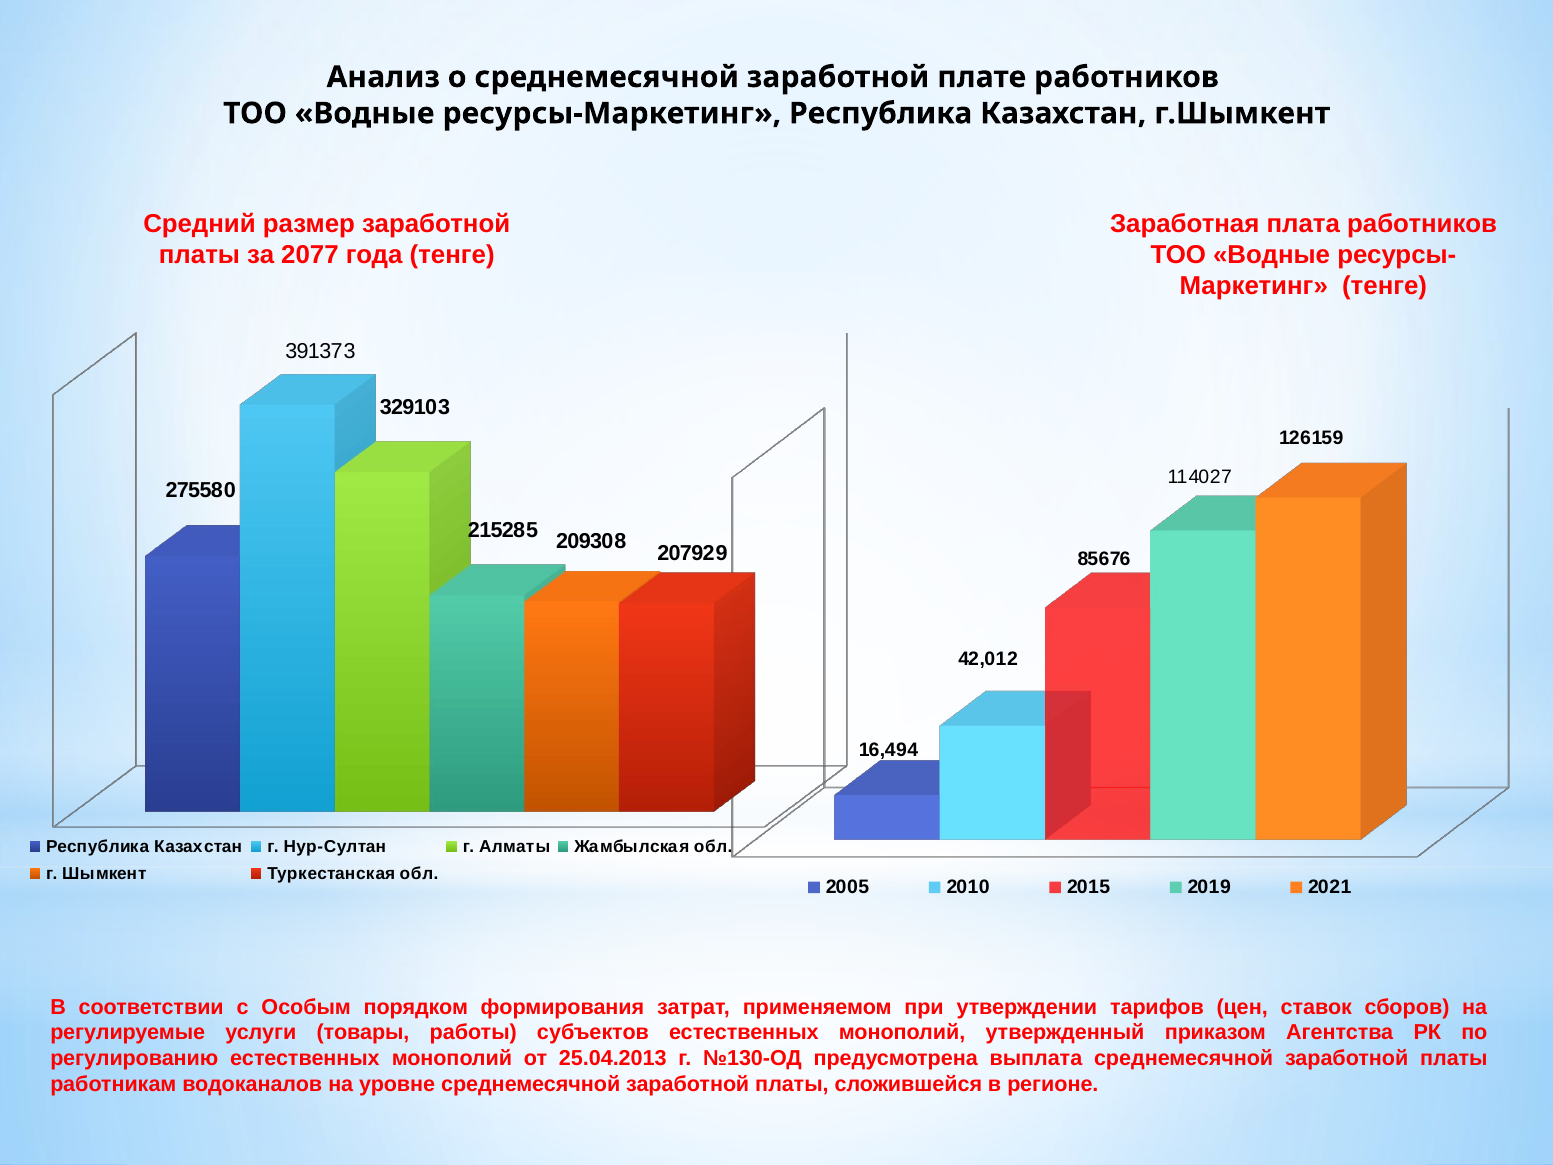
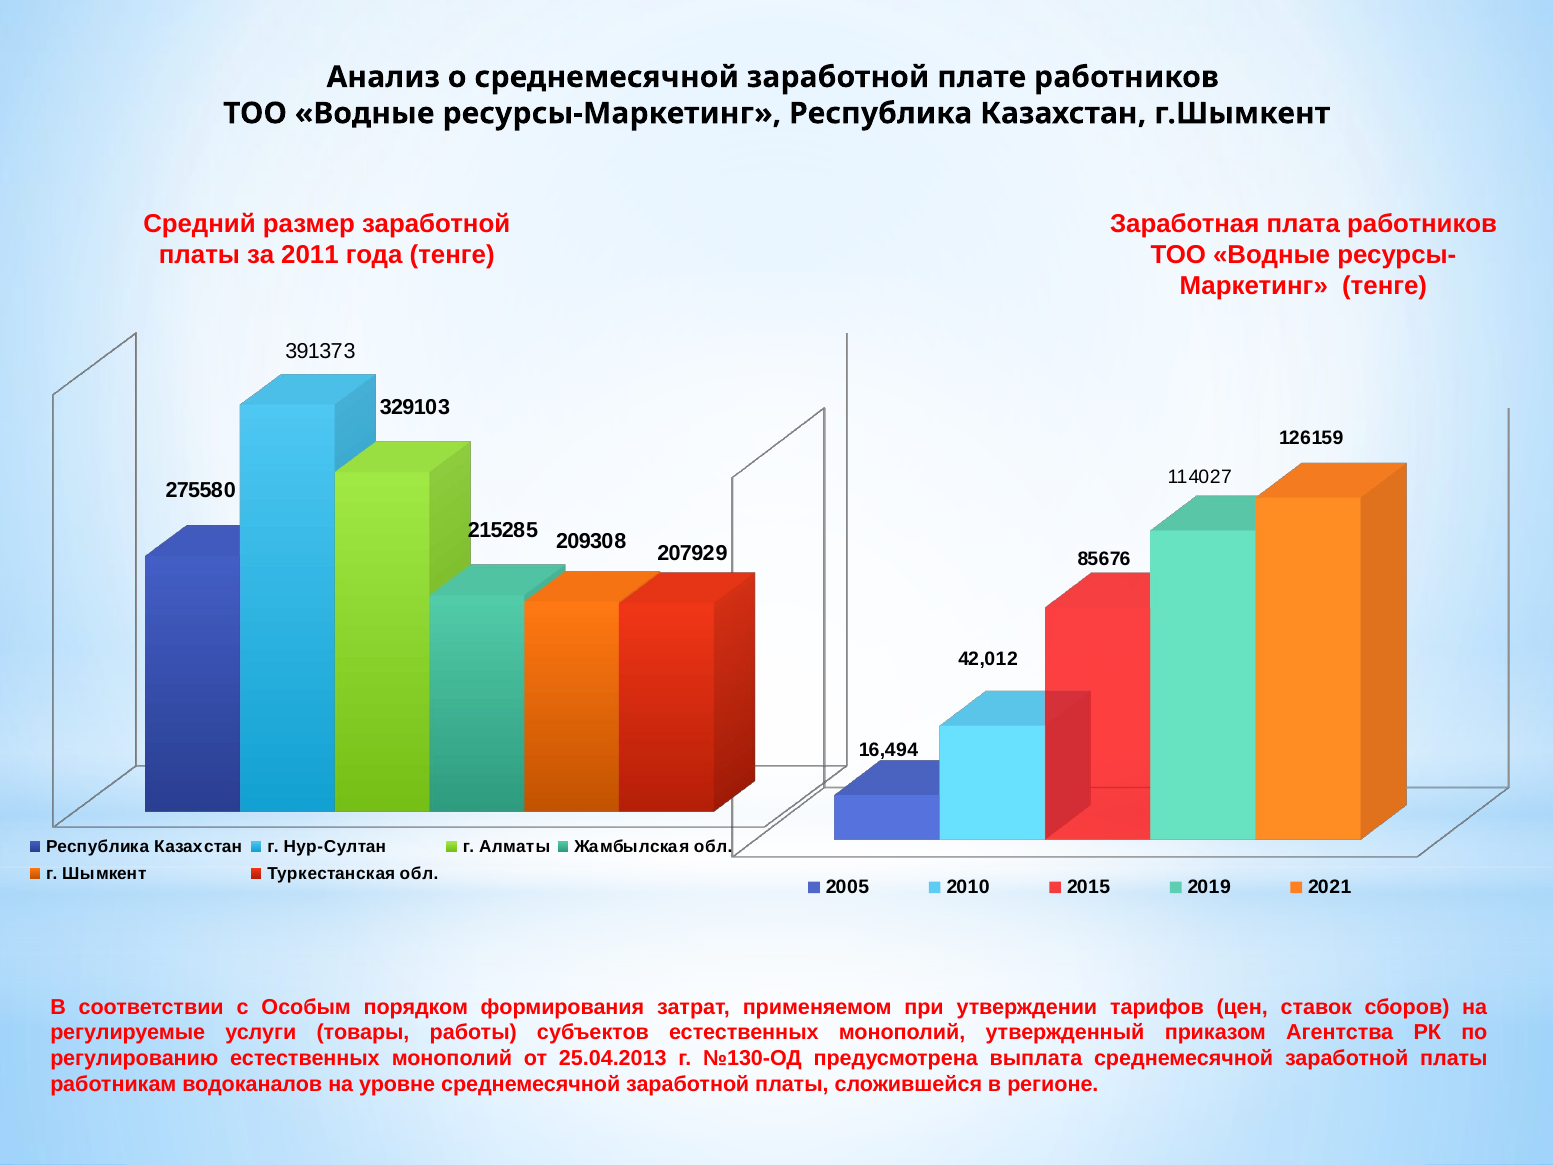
2077: 2077 -> 2011
